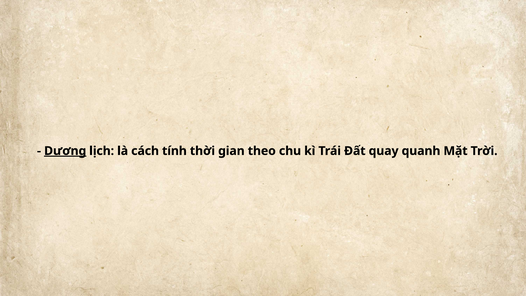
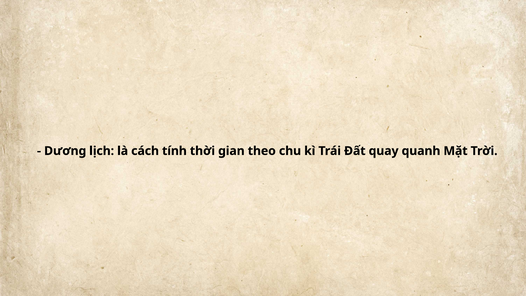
Dương underline: present -> none
